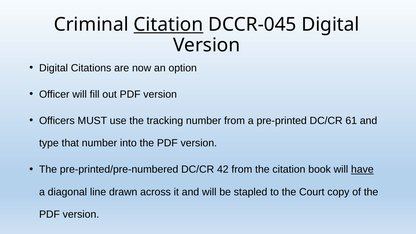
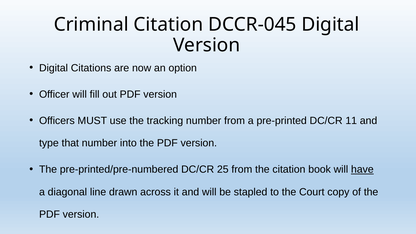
Citation at (168, 25) underline: present -> none
61: 61 -> 11
42: 42 -> 25
